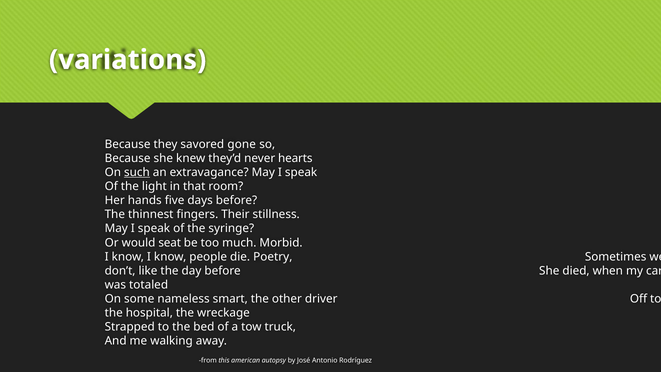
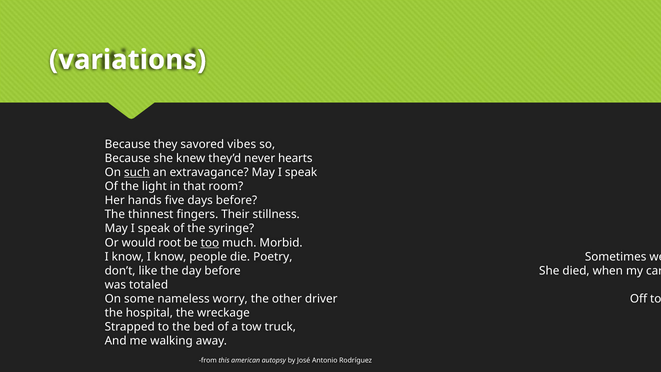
gone: gone -> vibes
seat: seat -> root
too underline: none -> present
smart: smart -> worry
